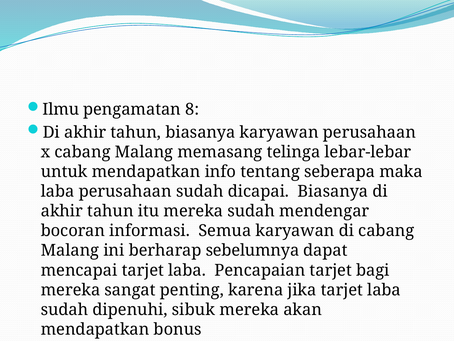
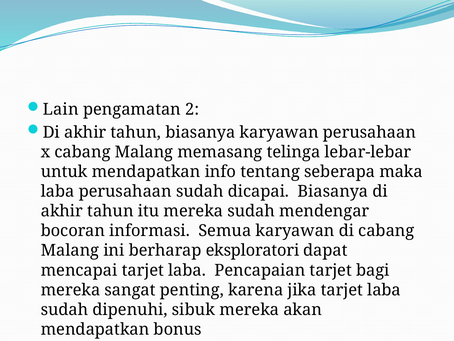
Ilmu: Ilmu -> Lain
8: 8 -> 2
sebelumnya: sebelumnya -> eksploratori
